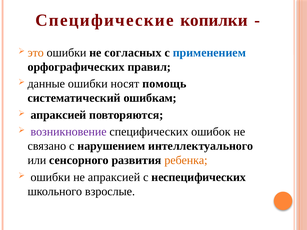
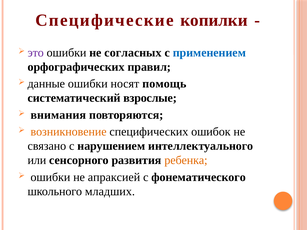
это colour: orange -> purple
ошибкам: ошибкам -> взрослые
апраксией at (58, 115): апраксией -> внимания
возникновение colour: purple -> orange
неспецифических: неспецифических -> фонематического
взрослые: взрослые -> младших
